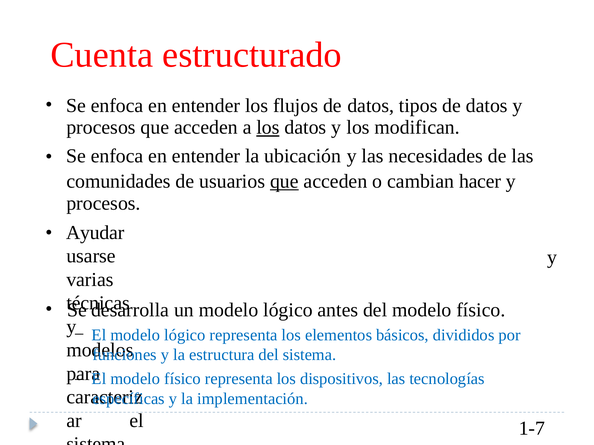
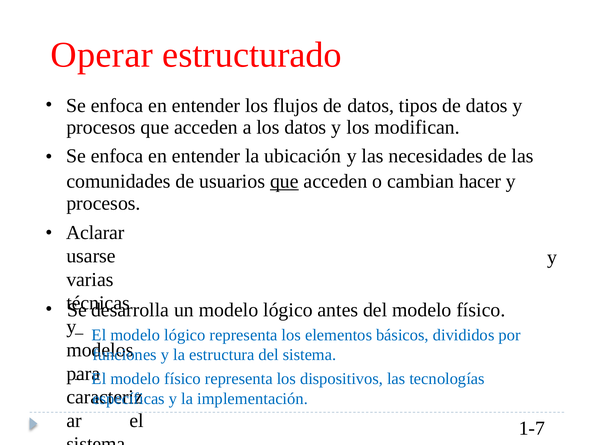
Cuenta: Cuenta -> Operar
los at (268, 128) underline: present -> none
Ayudar: Ayudar -> Aclarar
